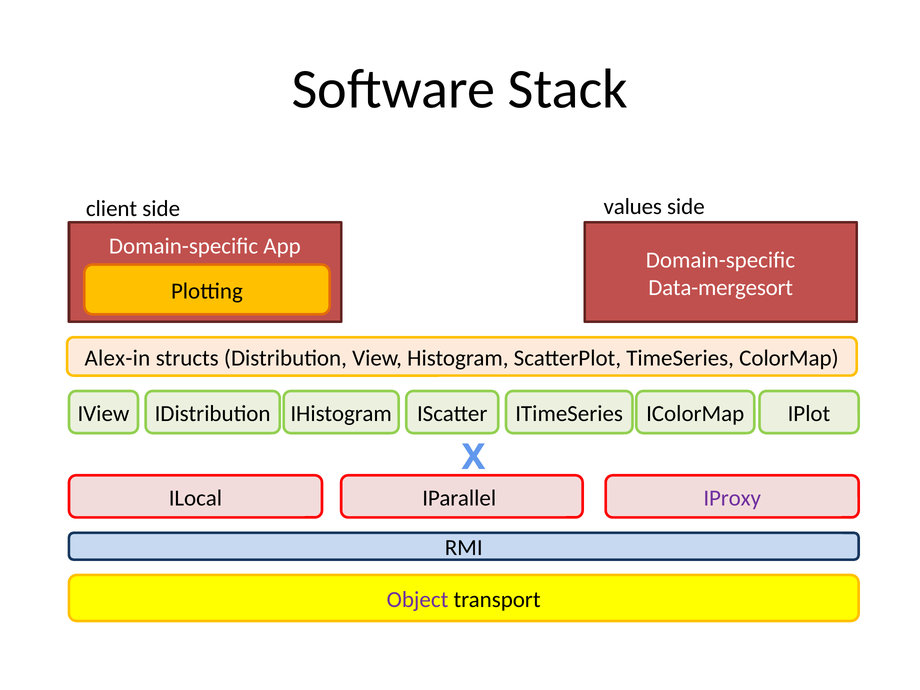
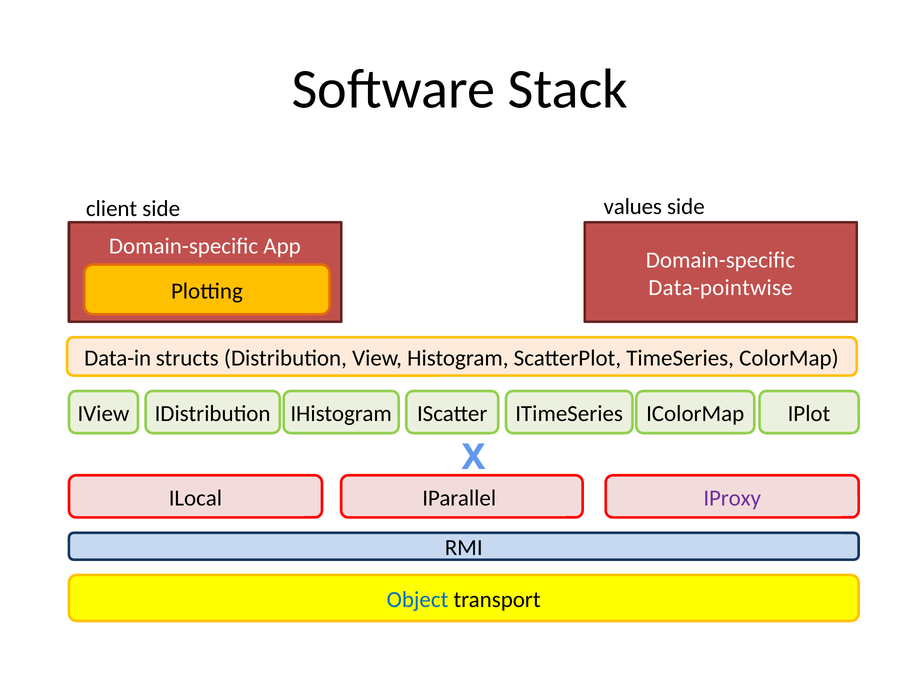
Data-mergesort: Data-mergesort -> Data-pointwise
Alex-in: Alex-in -> Data-in
Object colour: purple -> blue
